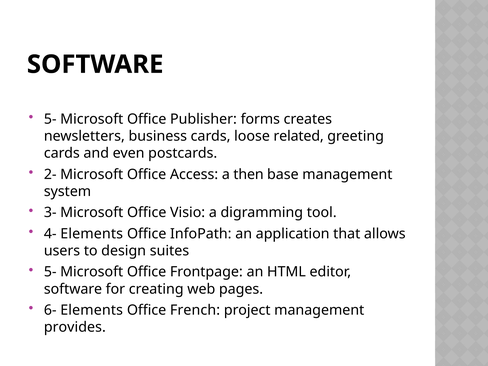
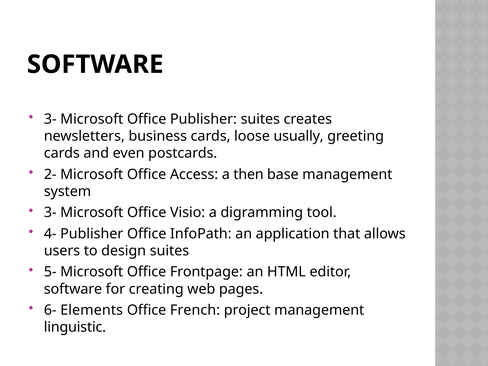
5- at (50, 119): 5- -> 3-
Publisher forms: forms -> suites
related: related -> usually
4- Elements: Elements -> Publisher
provides: provides -> linguistic
